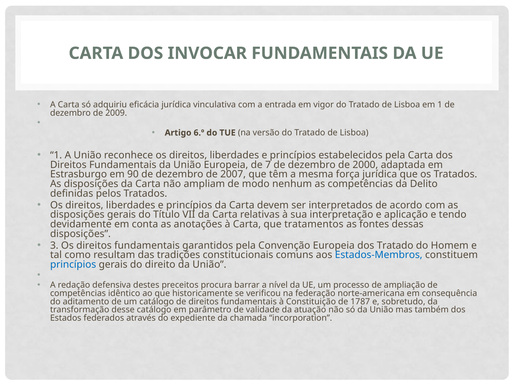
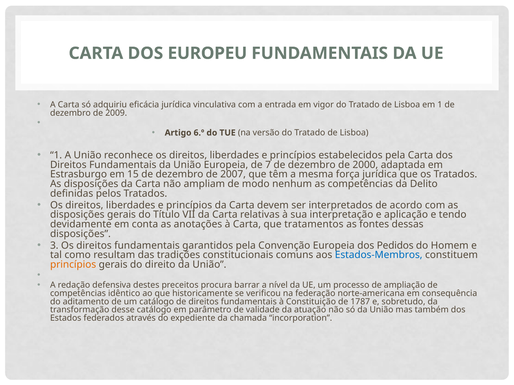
INVOCAR: INVOCAR -> EUROPEU
90: 90 -> 15
dos Tratado: Tratado -> Pedidos
princípios at (73, 265) colour: blue -> orange
